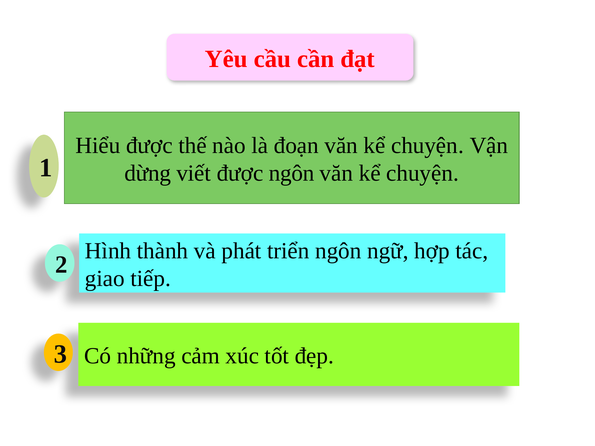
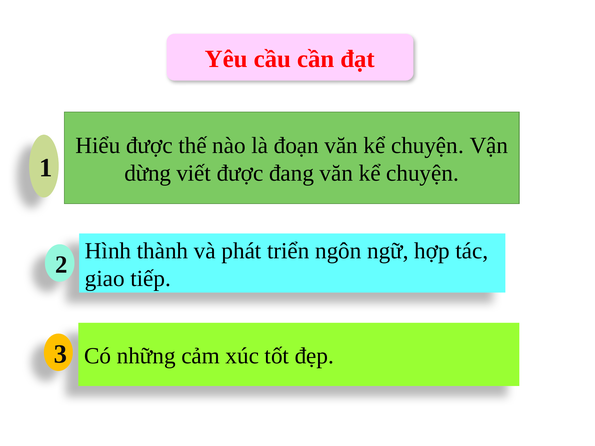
được ngôn: ngôn -> đang
